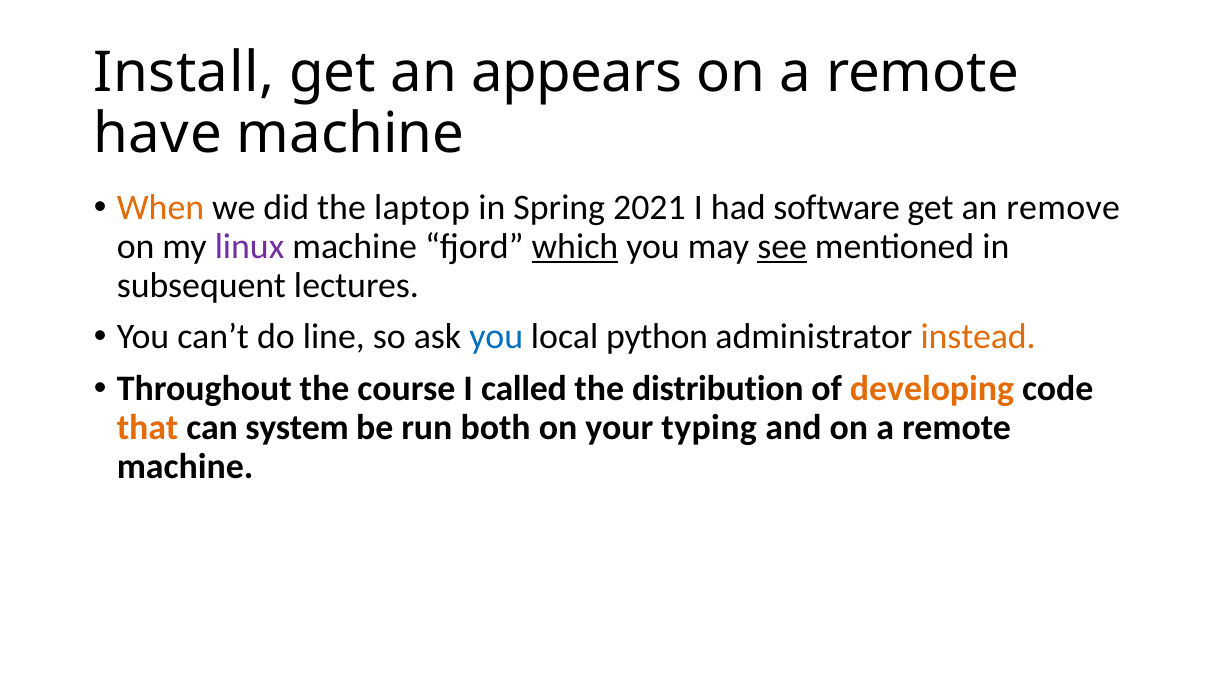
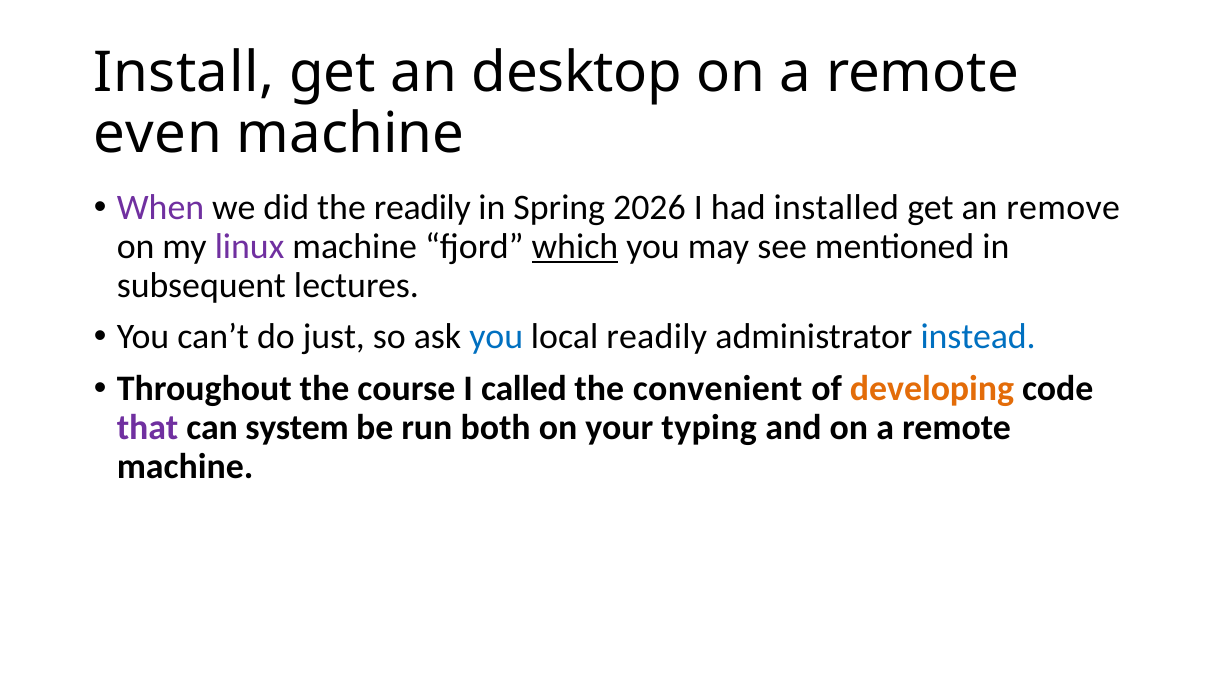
appears: appears -> desktop
have: have -> even
When colour: orange -> purple
the laptop: laptop -> readily
2021: 2021 -> 2026
software: software -> installed
see underline: present -> none
line: line -> just
local python: python -> readily
instead colour: orange -> blue
distribution: distribution -> convenient
that colour: orange -> purple
